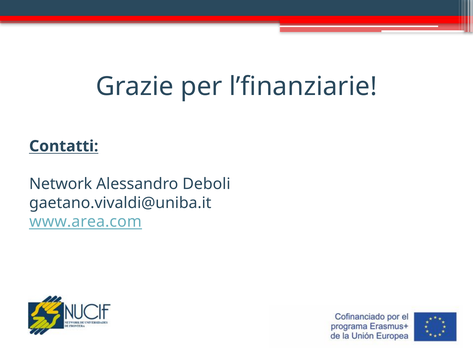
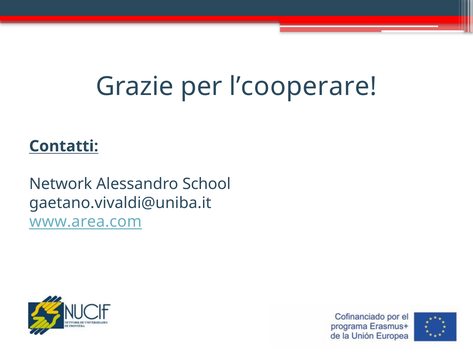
l’finanziarie: l’finanziarie -> l’cooperare
Deboli: Deboli -> School
